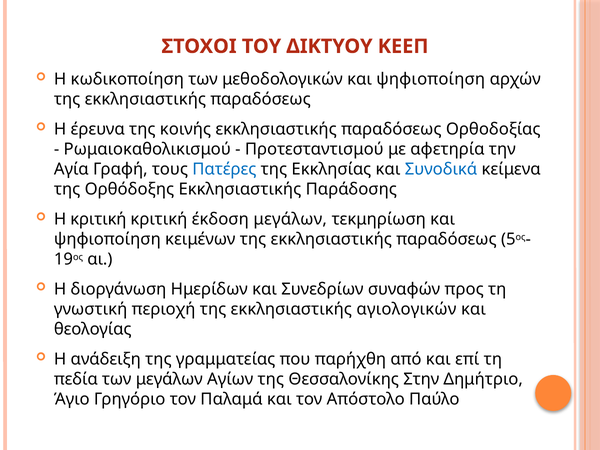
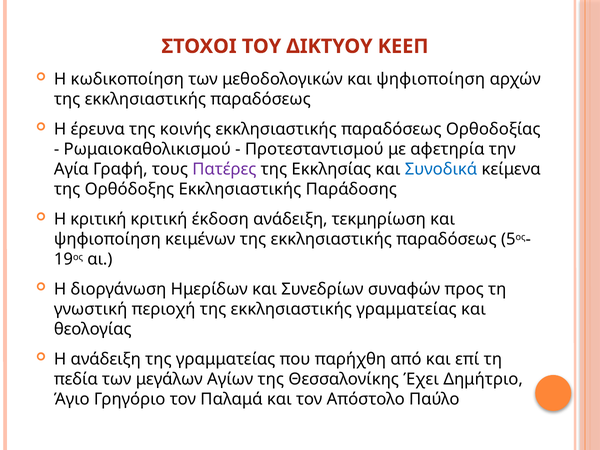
Πατέρες colour: blue -> purple
έκδοση μεγάλων: μεγάλων -> ανάδειξη
εκκλησιαστικής αγιολογικών: αγιολογικών -> γραμματείας
Στην: Στην -> Έχει
